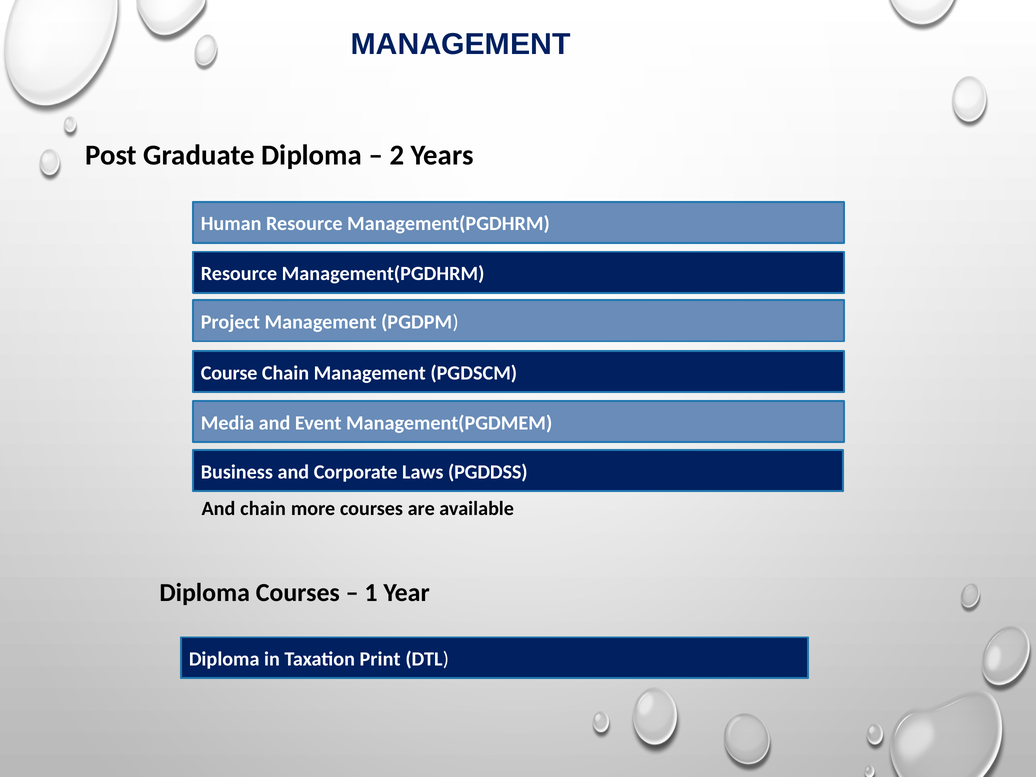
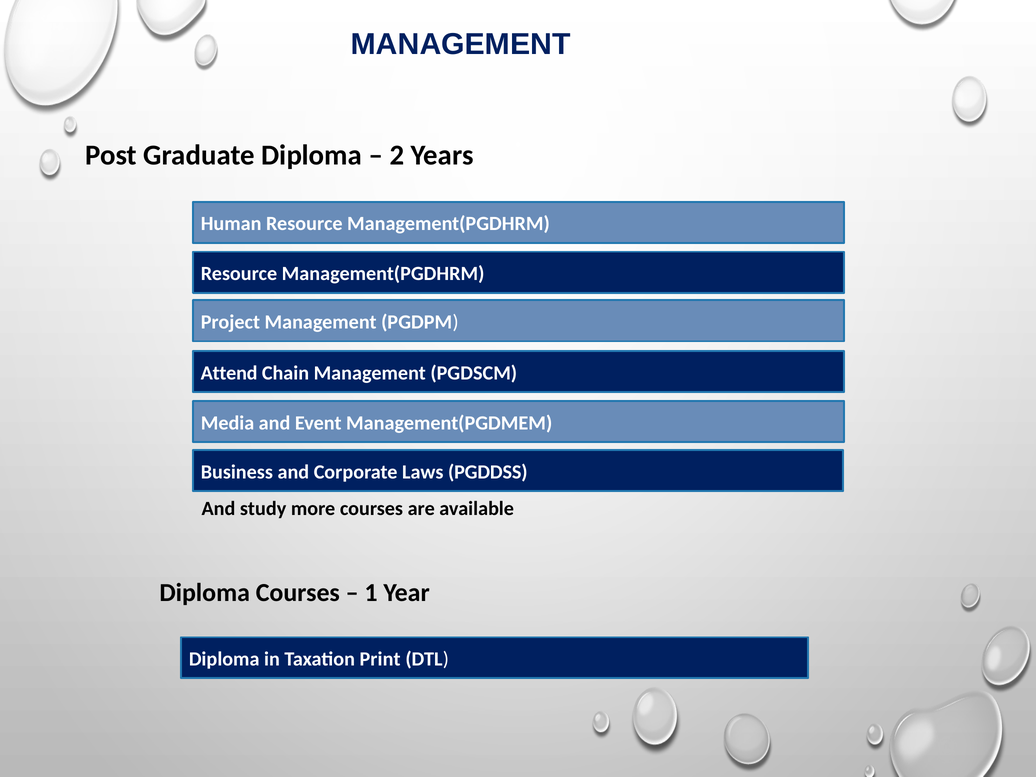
Course: Course -> Attend
And chain: chain -> study
